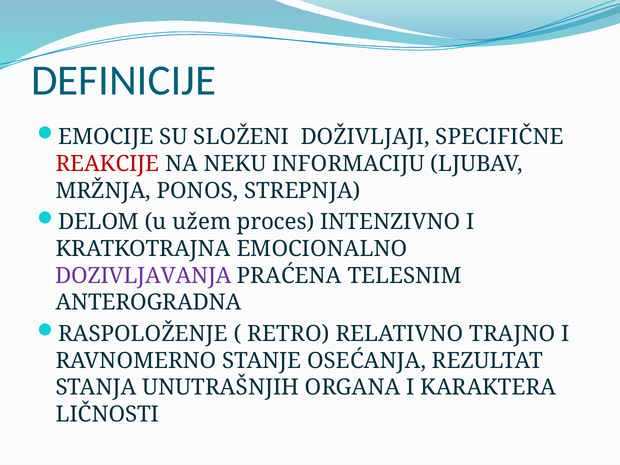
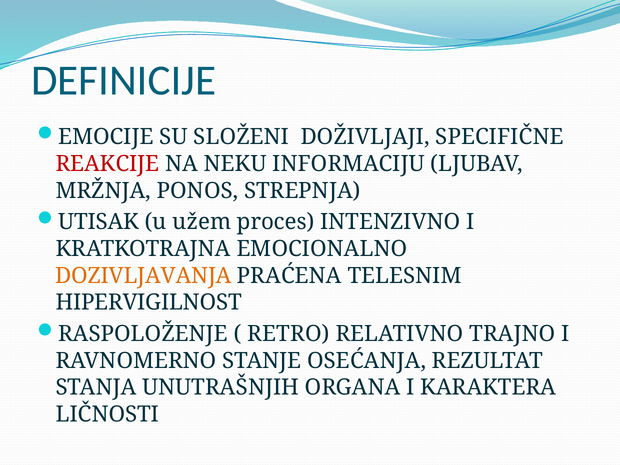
DELOM: DELOM -> UTISAK
DOZIVLJAVANJA colour: purple -> orange
ANTEROGRADNA: ANTEROGRADNA -> HIPERVIGILNOST
